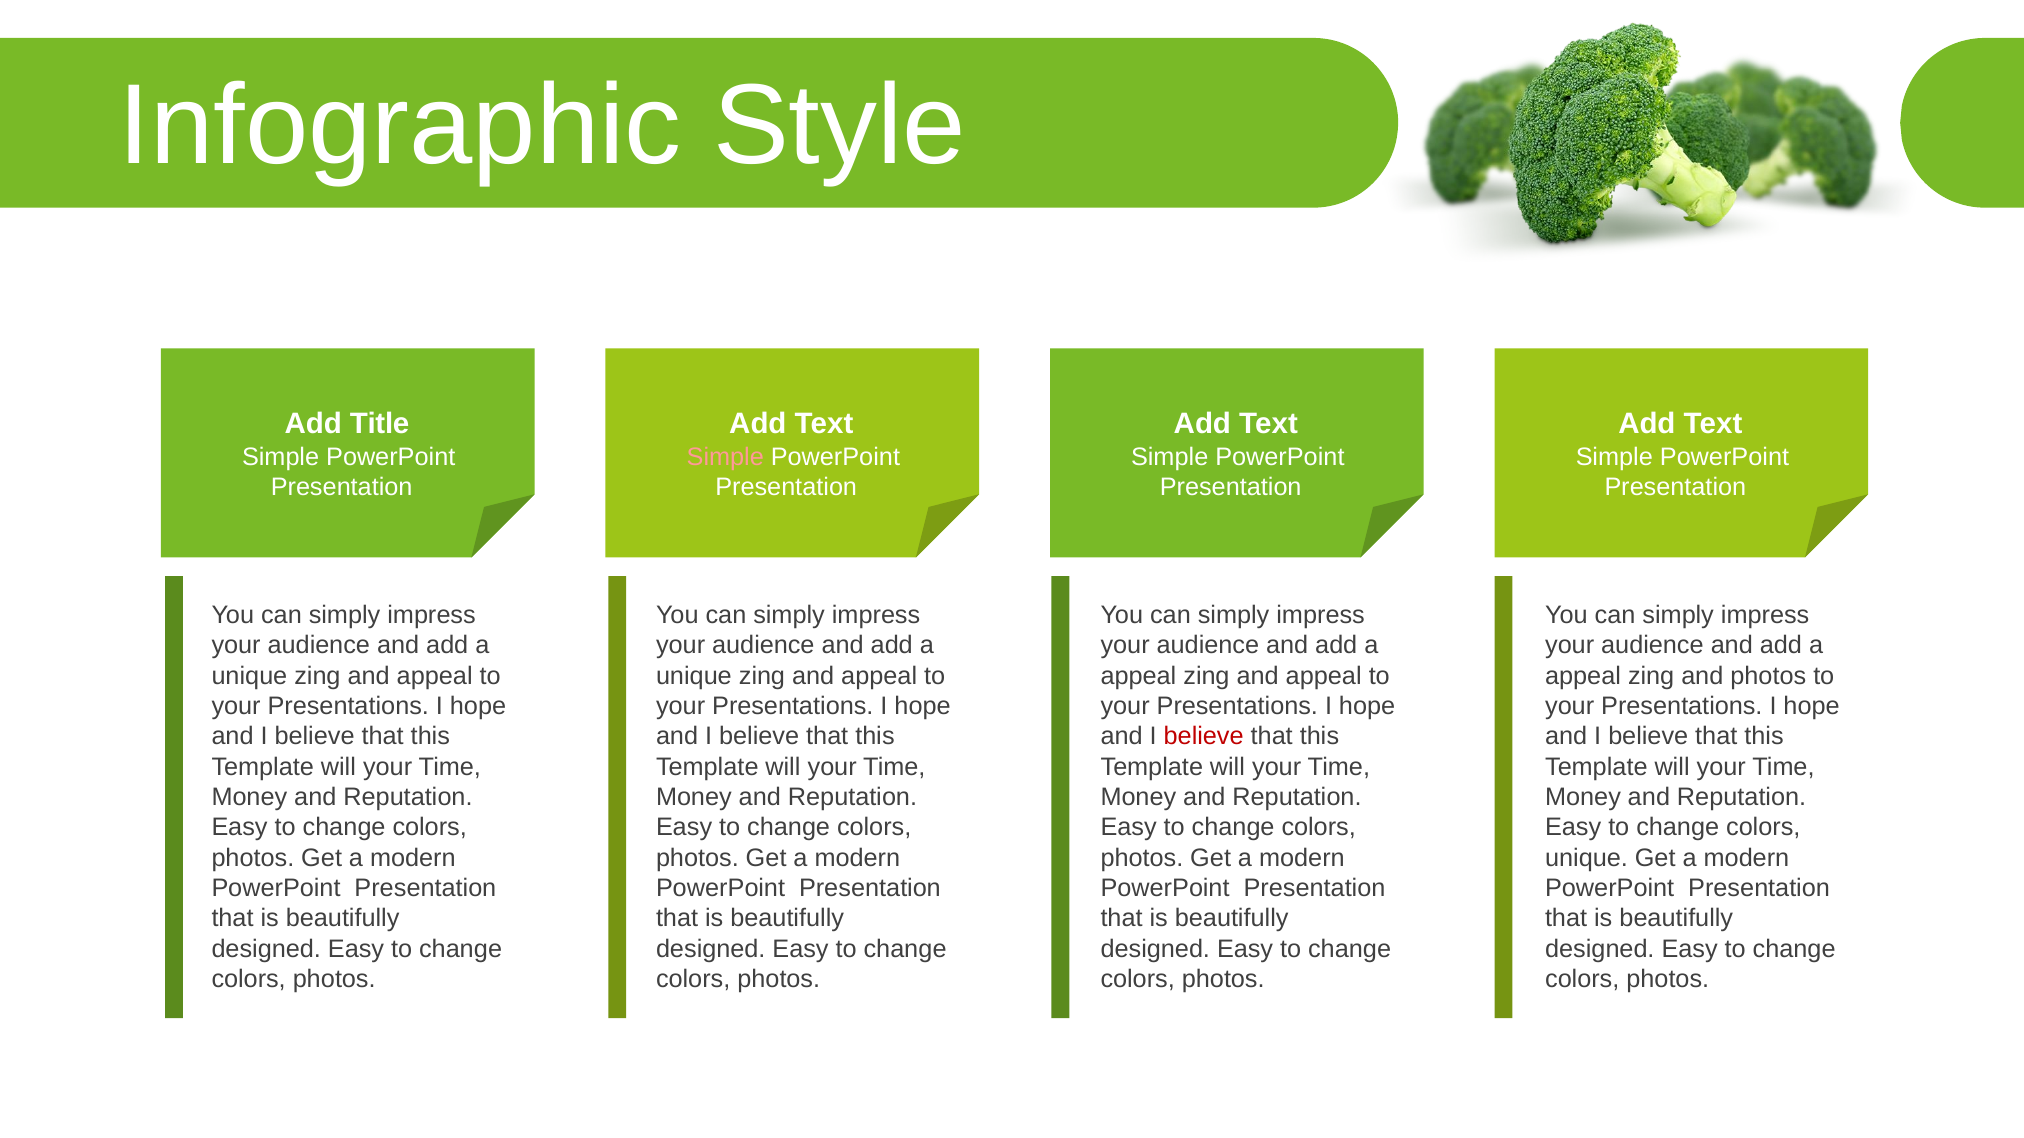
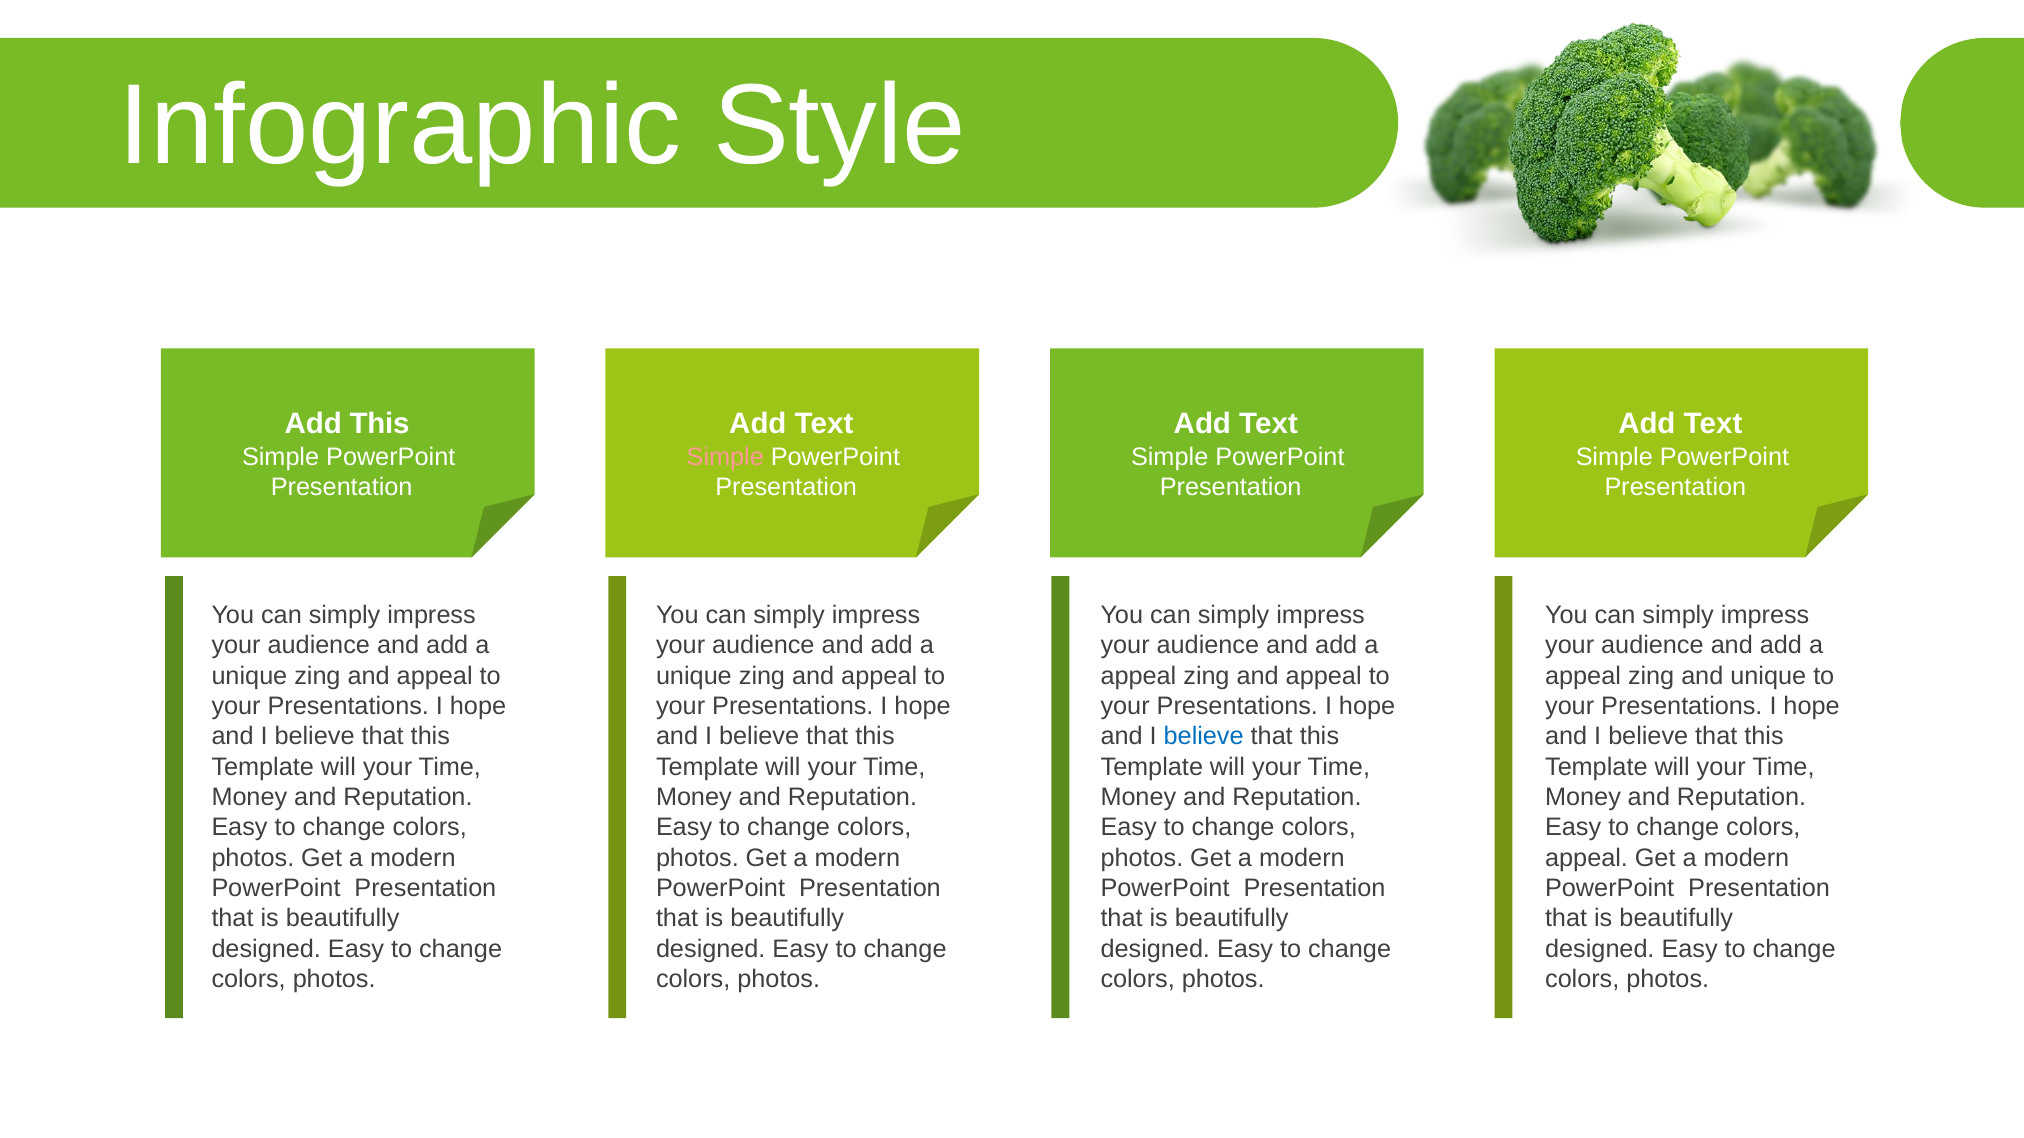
Add Title: Title -> This
and photos: photos -> unique
believe at (1204, 737) colour: red -> blue
unique at (1587, 858): unique -> appeal
